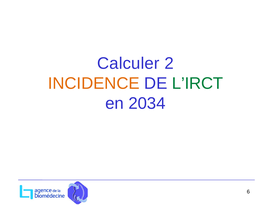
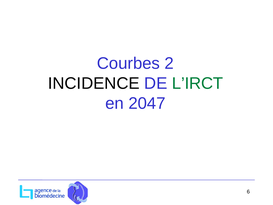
Calculer: Calculer -> Courbes
INCIDENCE colour: orange -> black
2034: 2034 -> 2047
